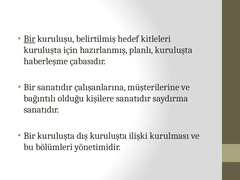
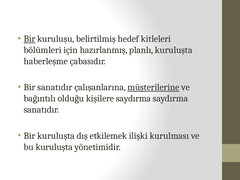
kuruluşta at (43, 50): kuruluşta -> bölümleri
müşterilerine underline: none -> present
kişilere sanatıdır: sanatıdır -> saydırma
dış kuruluşta: kuruluşta -> etkilemek
bu bölümleri: bölümleri -> kuruluşta
